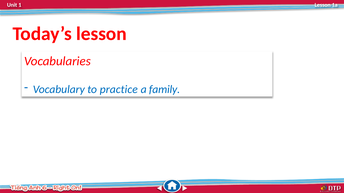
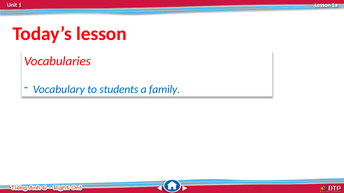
practice: practice -> students
